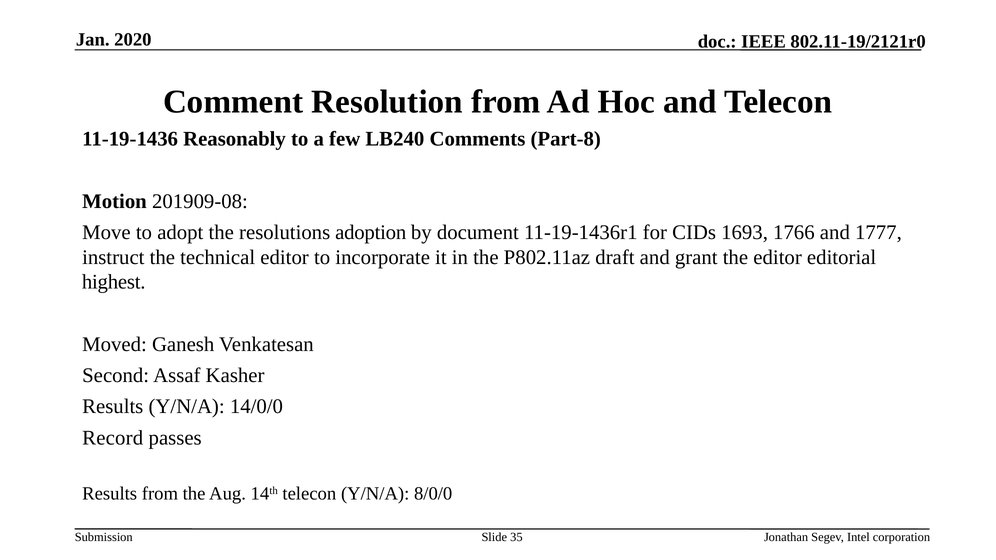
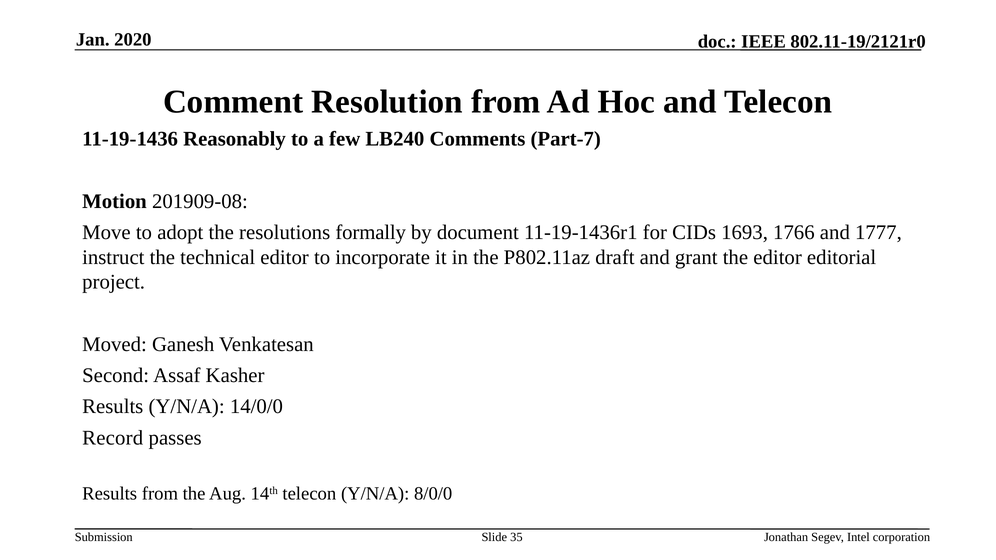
Part-8: Part-8 -> Part-7
adoption: adoption -> formally
highest: highest -> project
